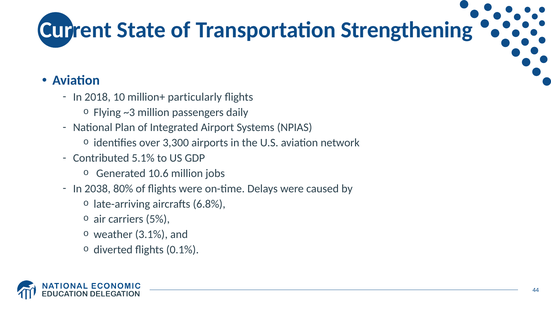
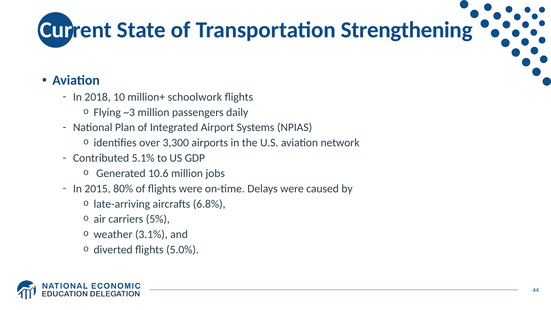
particularly: particularly -> schoolwork
2038: 2038 -> 2015
0.1%: 0.1% -> 5.0%
